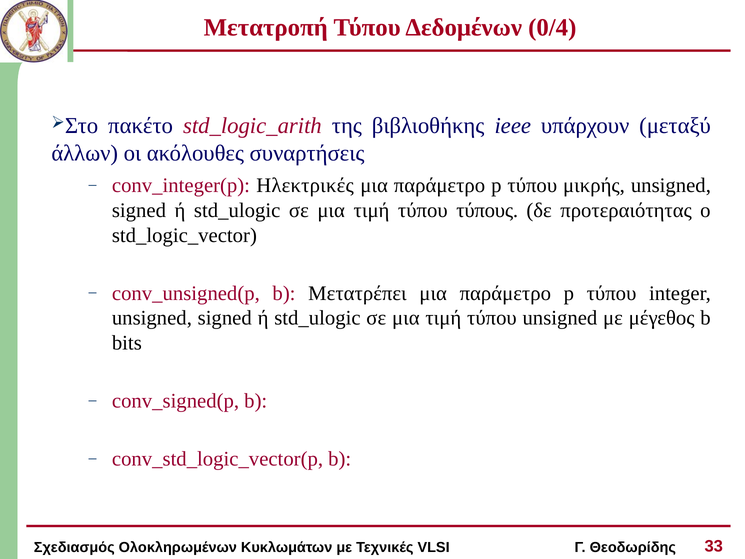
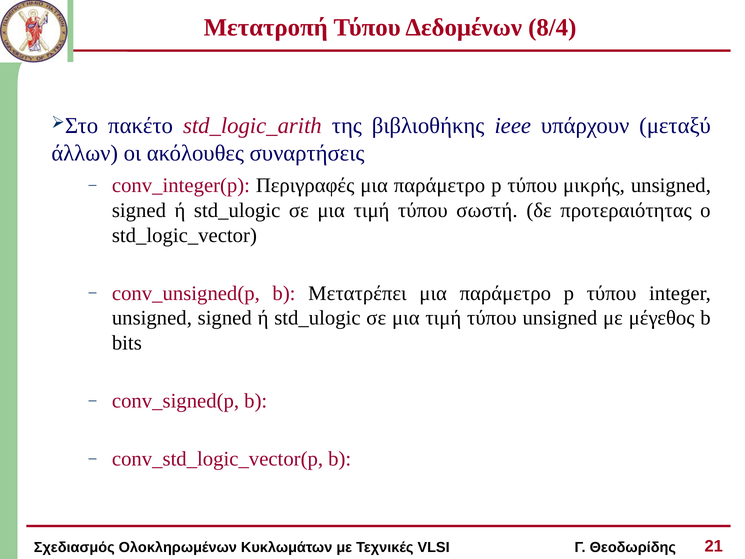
0/4: 0/4 -> 8/4
Ηλεκτρικές: Ηλεκτρικές -> Περιγραφές
τύπους: τύπους -> σωστή
33: 33 -> 21
